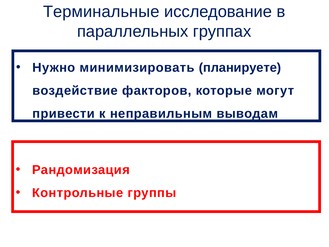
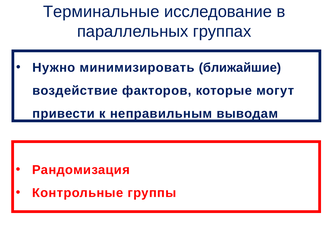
планируете: планируете -> ближайшие
